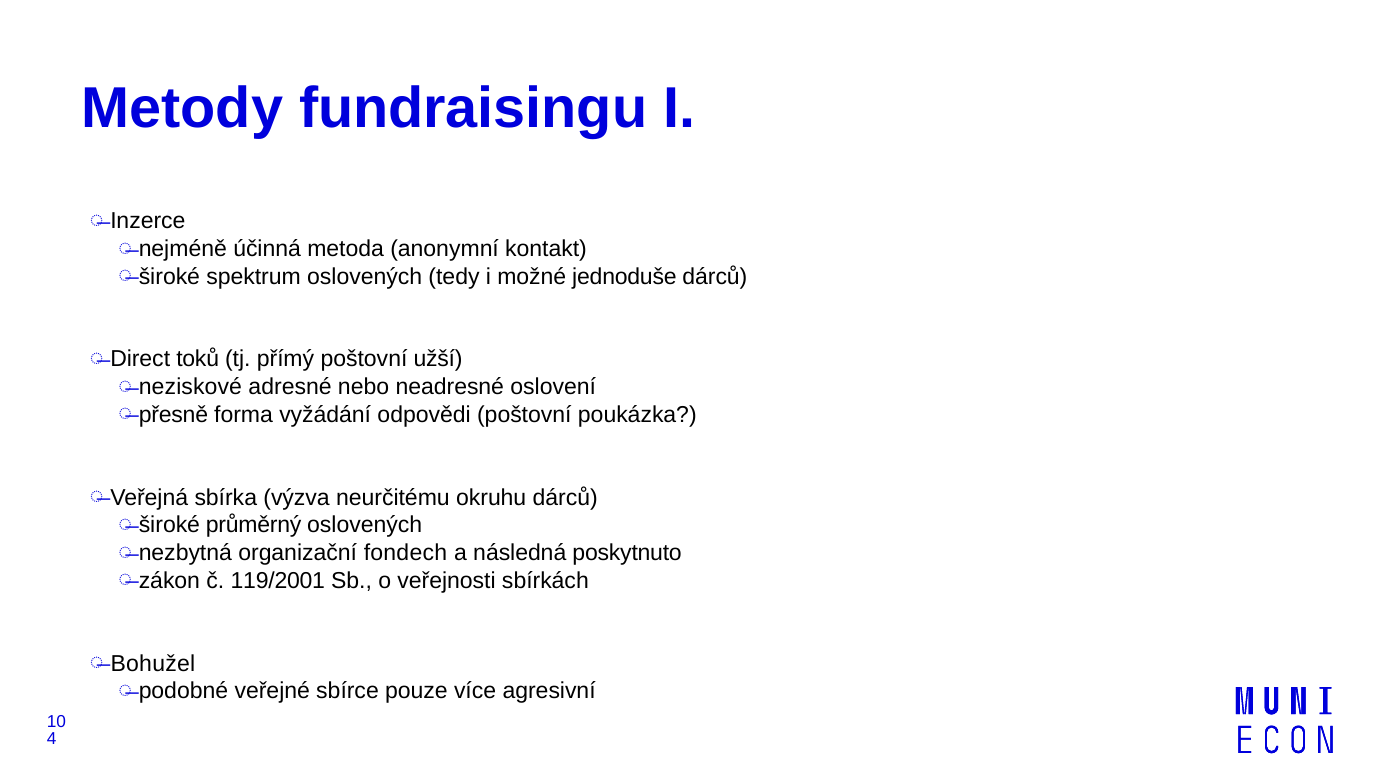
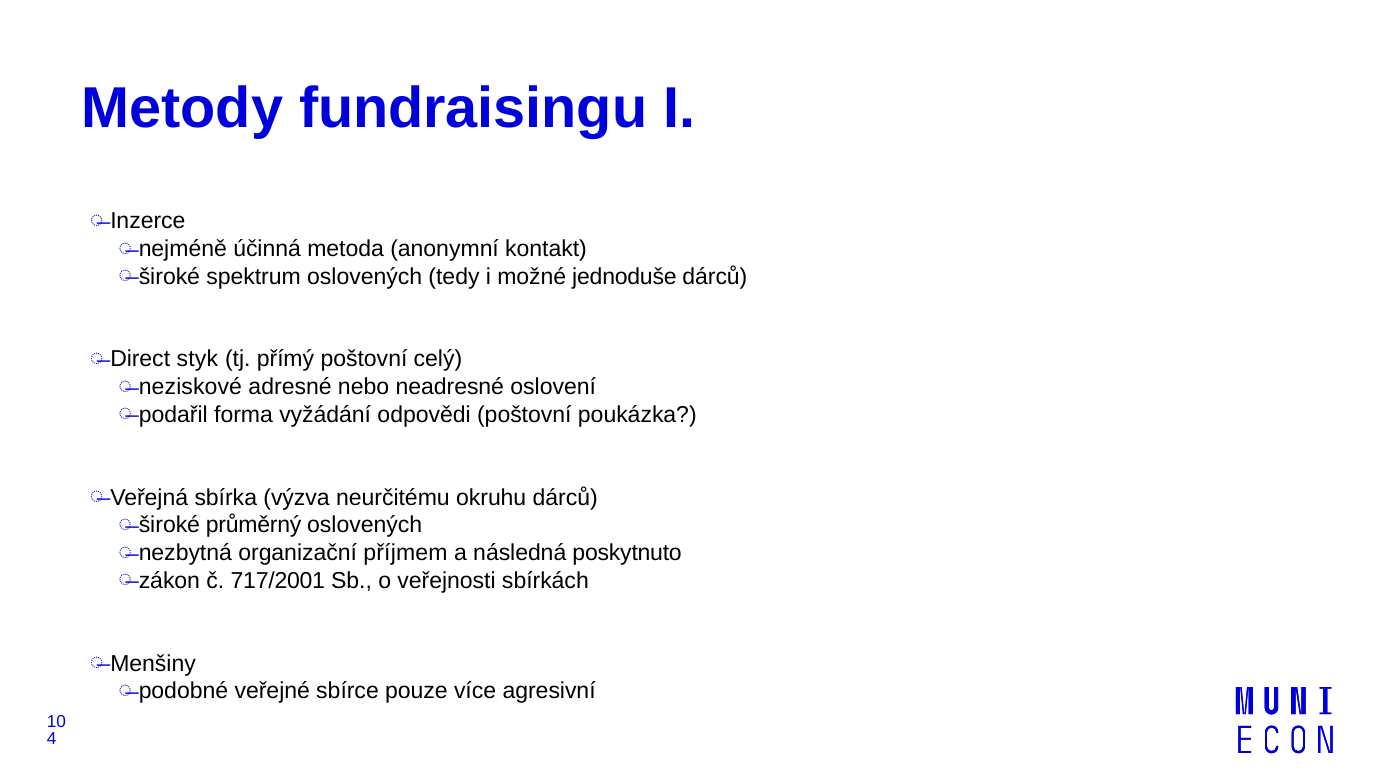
toků: toků -> styk
užší: užší -> celý
přesně: přesně -> podařil
fondech: fondech -> příjmem
119/2001: 119/2001 -> 717/2001
Bohužel: Bohužel -> Menšiny
